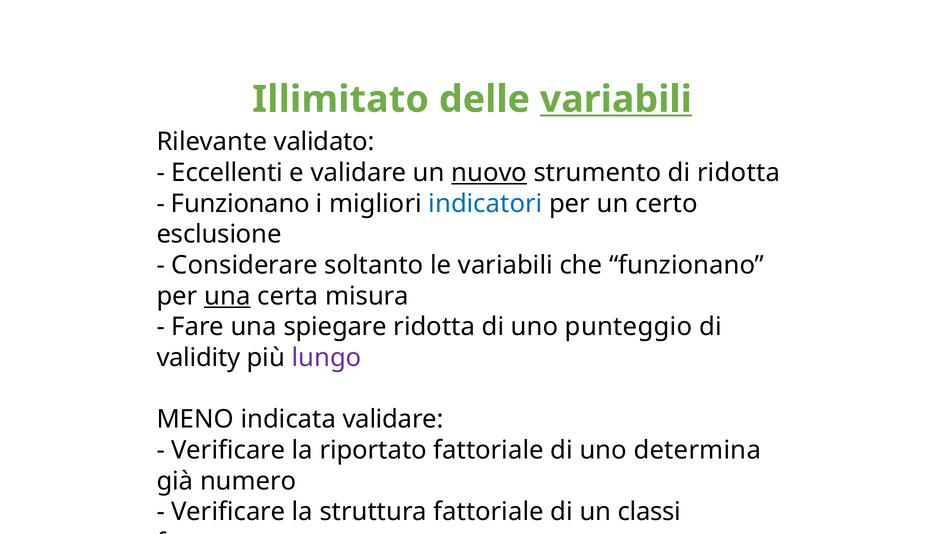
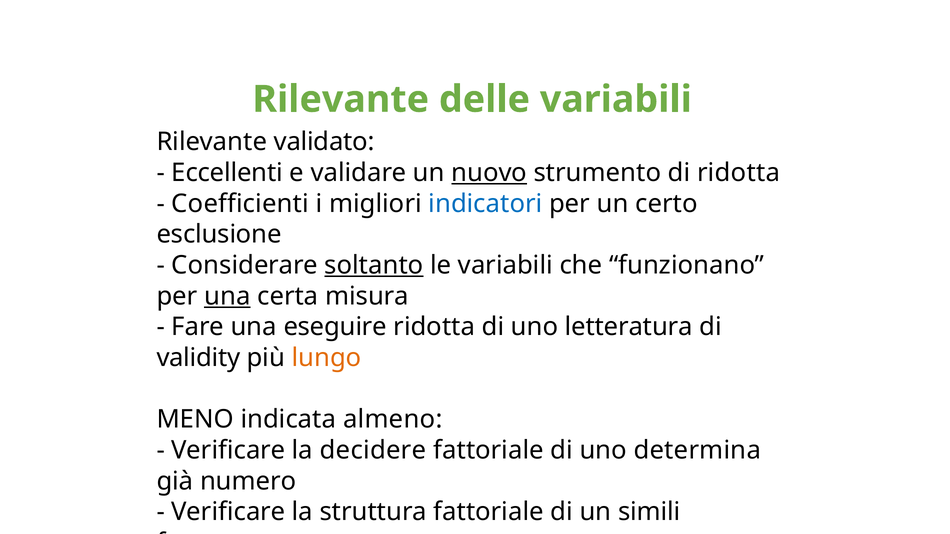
Illimitato at (341, 99): Illimitato -> Rilevante
variabili at (616, 99) underline: present -> none
Funzionano at (240, 204): Funzionano -> Coefficienti
soltanto underline: none -> present
spiegare: spiegare -> eseguire
punteggio: punteggio -> letteratura
lungo colour: purple -> orange
indicata validare: validare -> almeno
riportato: riportato -> decidere
classi: classi -> simili
